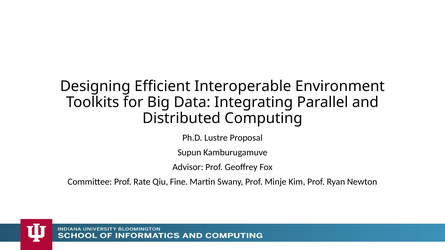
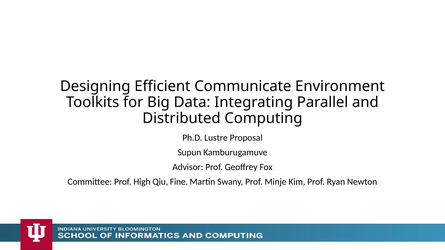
Interoperable: Interoperable -> Communicate
Rate: Rate -> High
